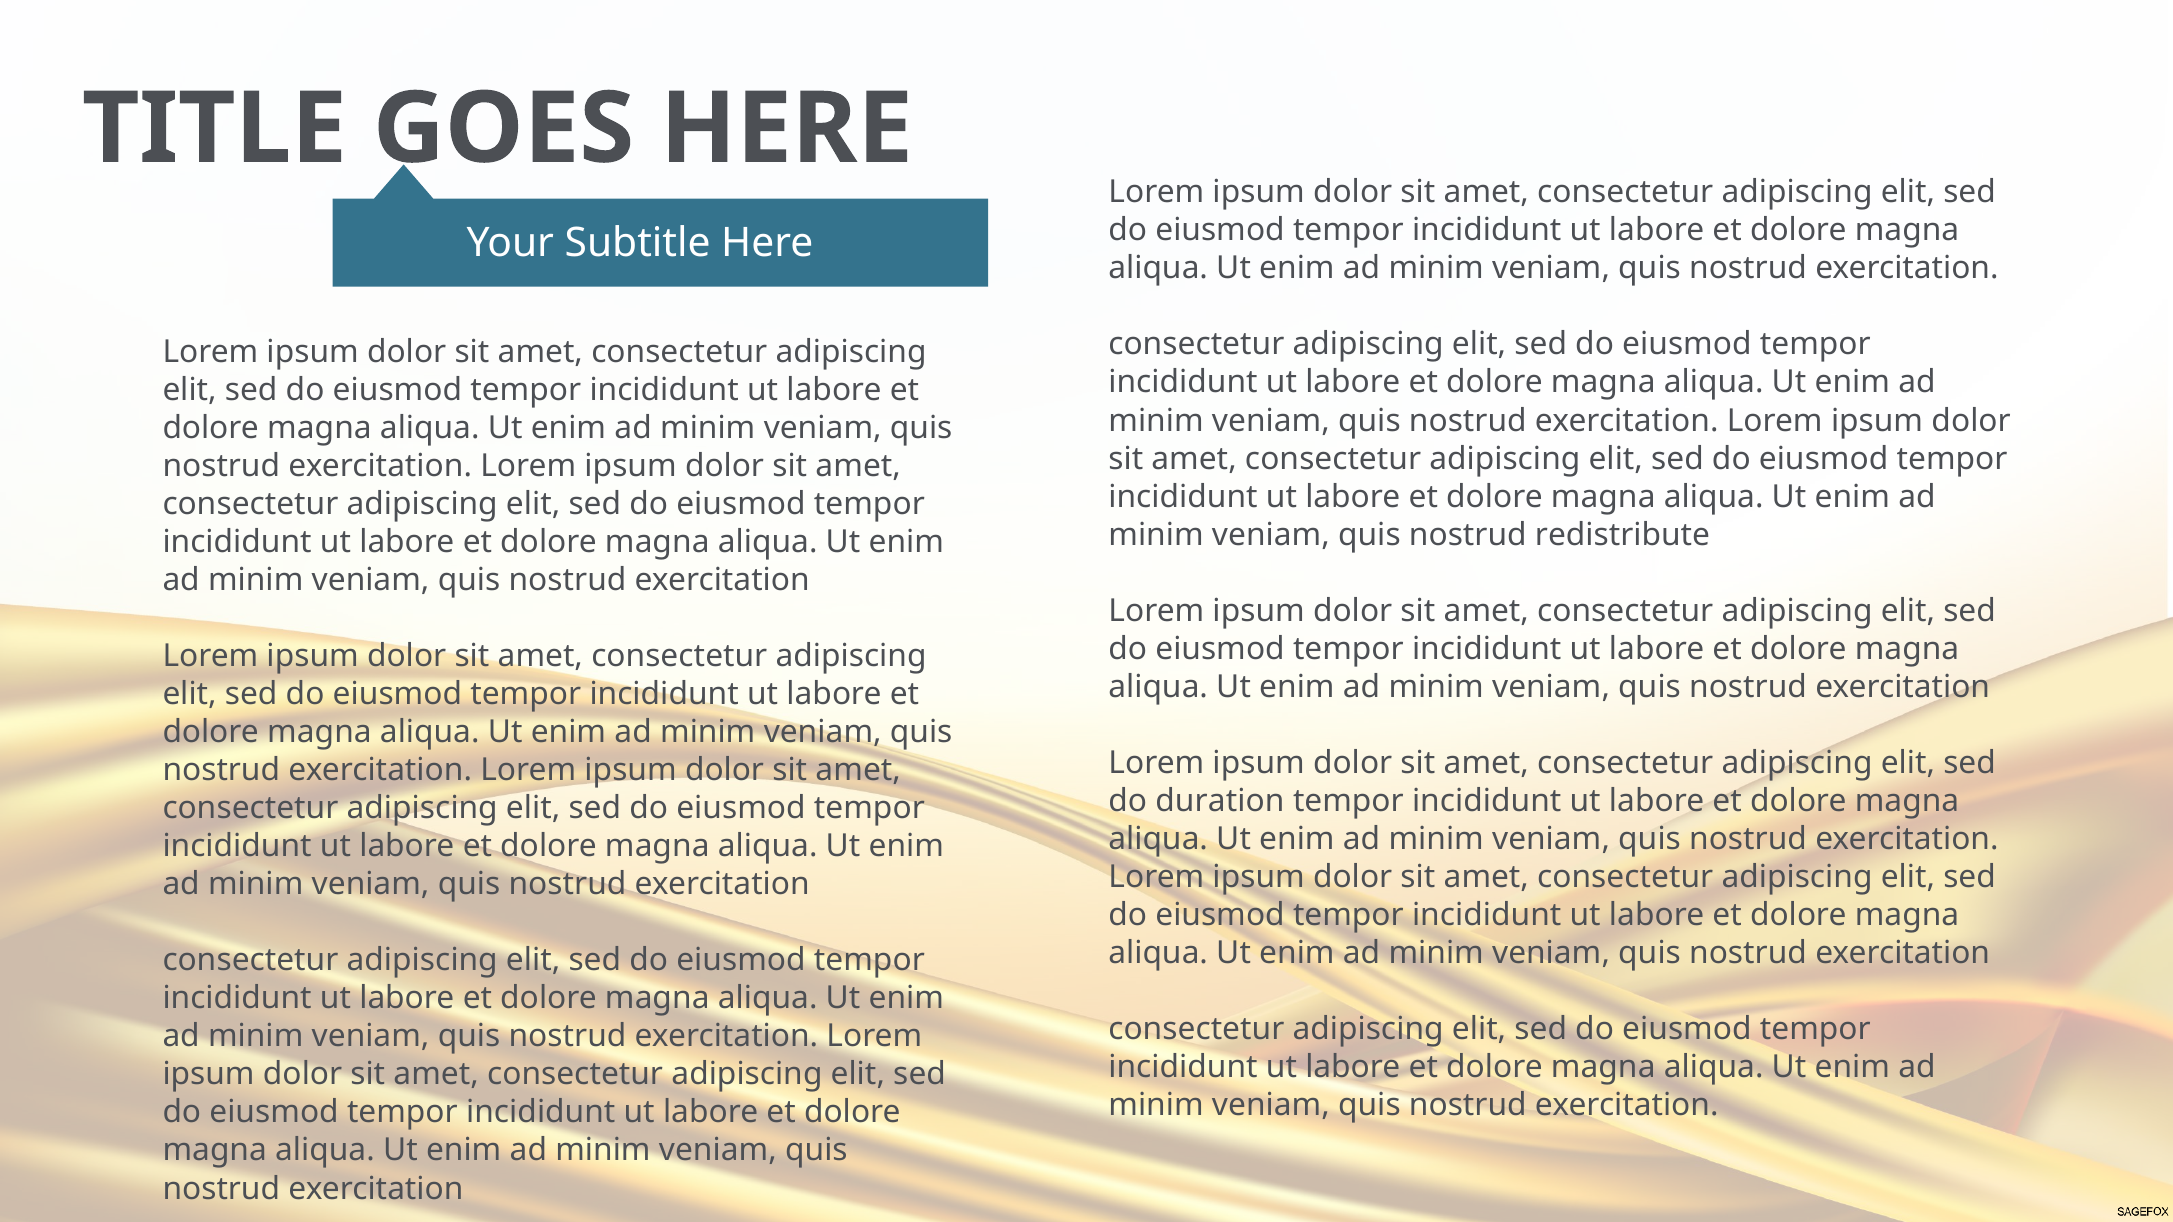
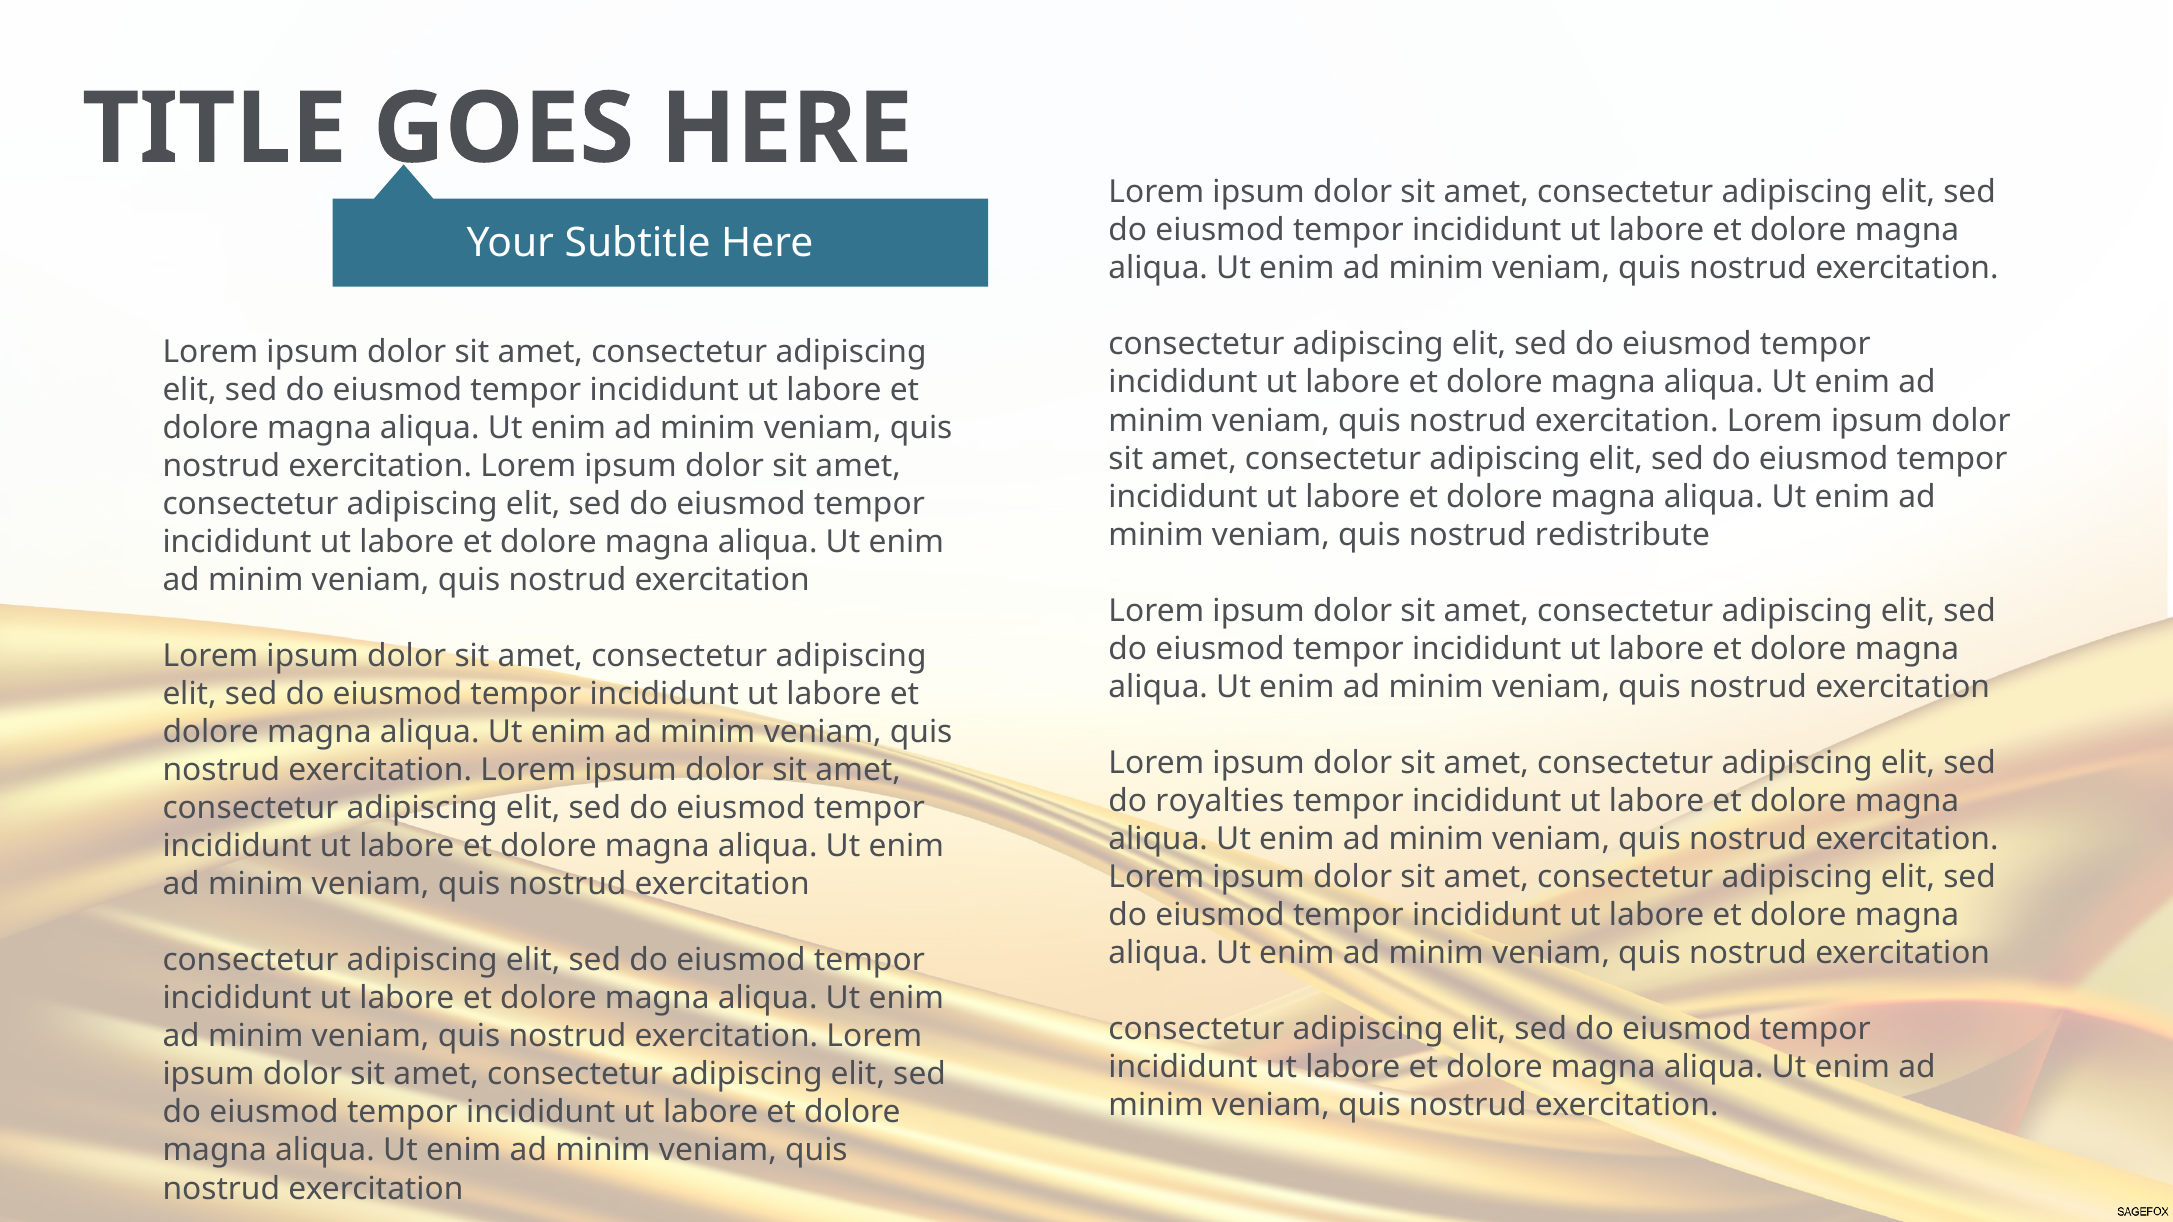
duration: duration -> royalties
